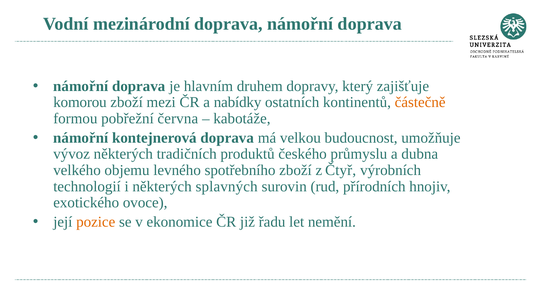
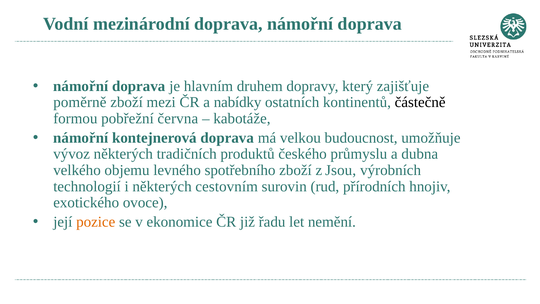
komorou: komorou -> poměrně
částečně colour: orange -> black
Čtyř: Čtyř -> Jsou
splavných: splavných -> cestovním
